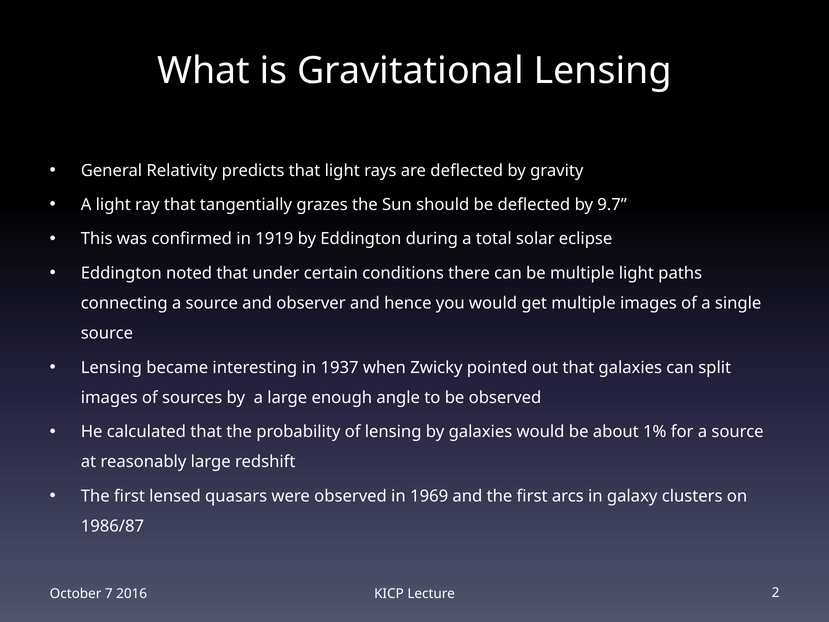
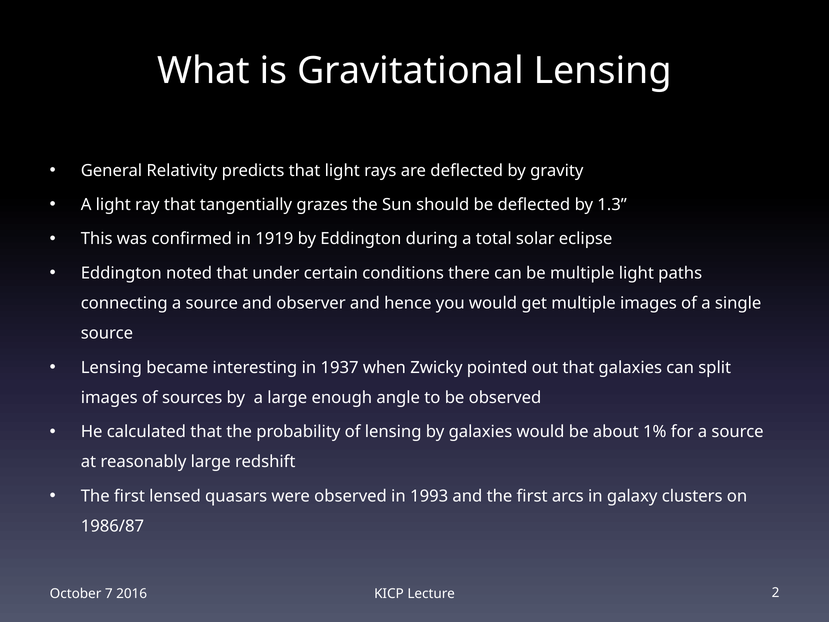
9.7: 9.7 -> 1.3
1969: 1969 -> 1993
